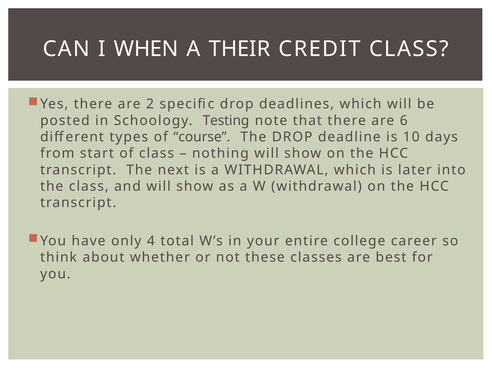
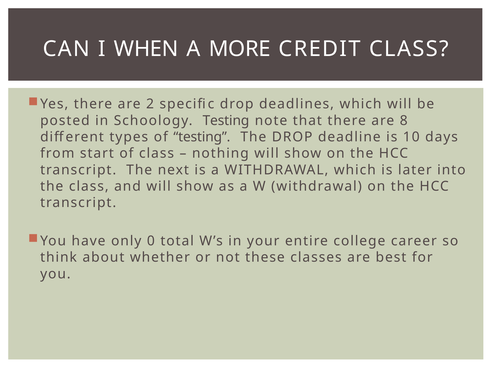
THEIR: THEIR -> MORE
6: 6 -> 8
of course: course -> testing
4: 4 -> 0
